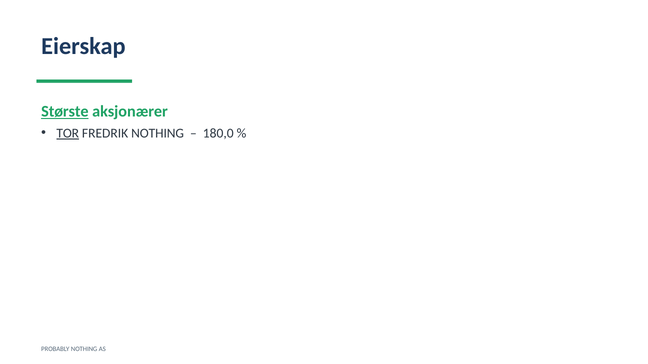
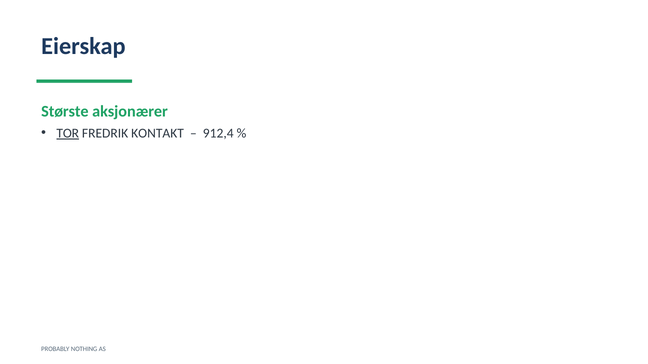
Største underline: present -> none
FREDRIK NOTHING: NOTHING -> KONTAKT
180,0: 180,0 -> 912,4
